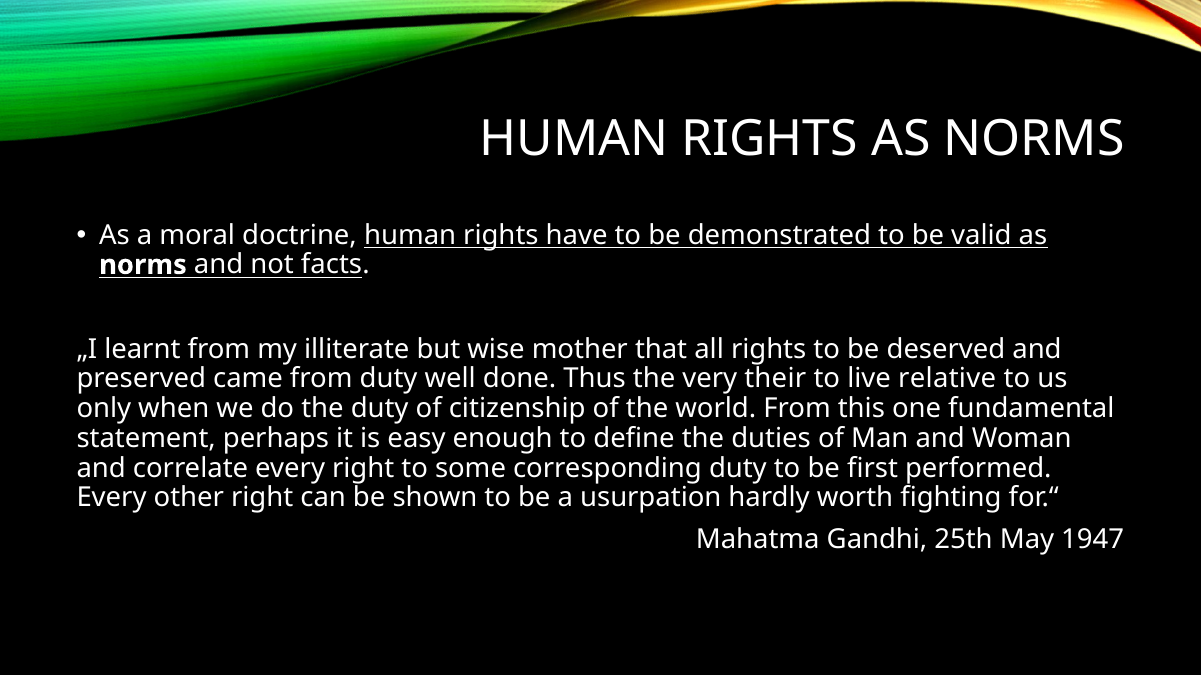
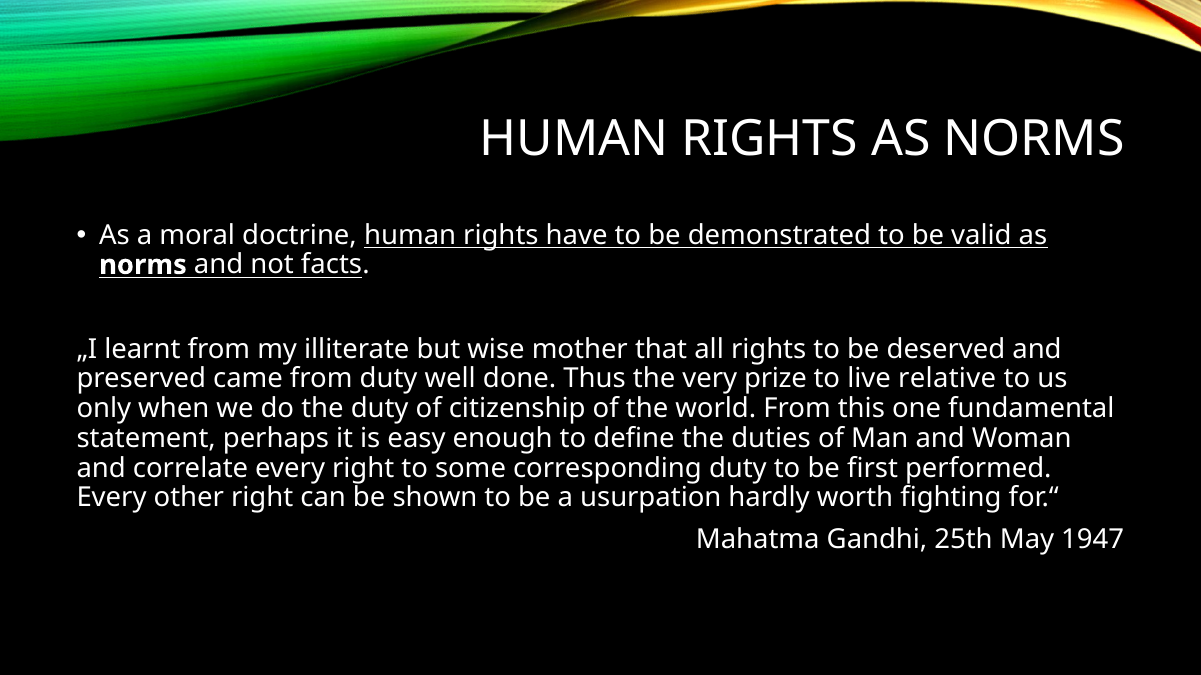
their: their -> prize
